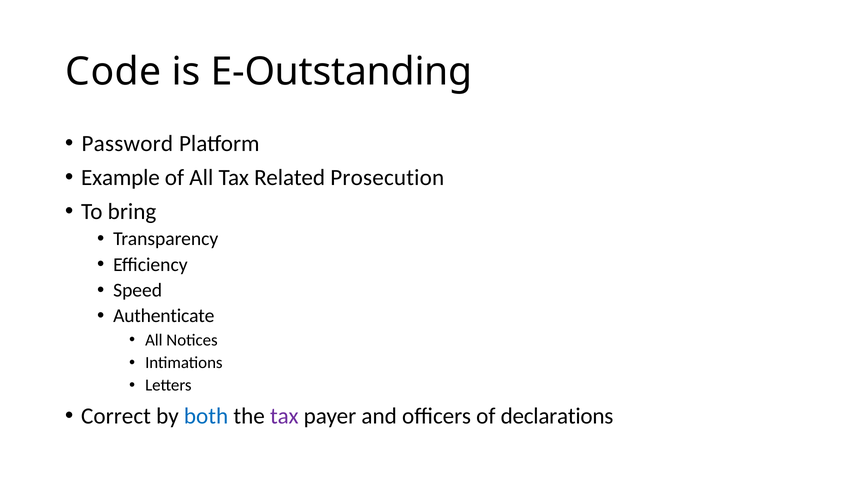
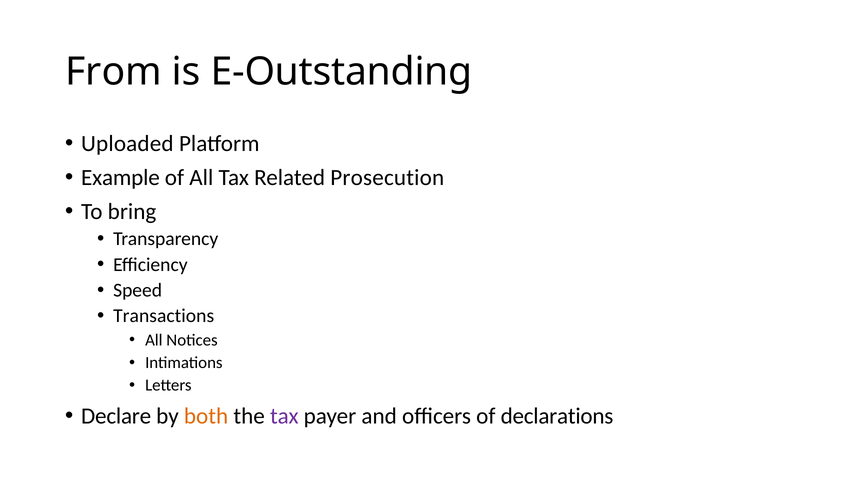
Code: Code -> From
Password: Password -> Uploaded
Authenticate: Authenticate -> Transactions
Correct: Correct -> Declare
both colour: blue -> orange
